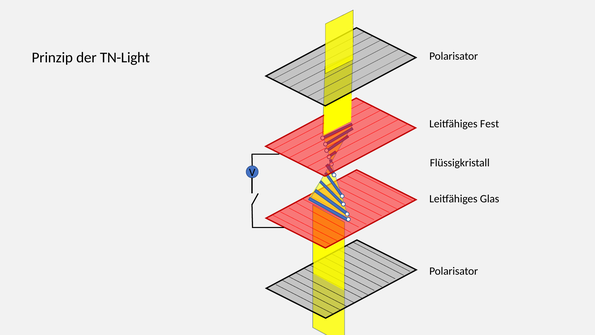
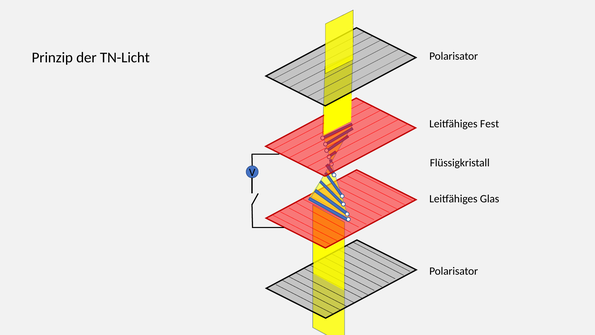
TN-Light: TN-Light -> TN-Licht
